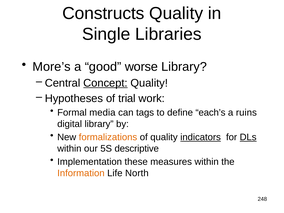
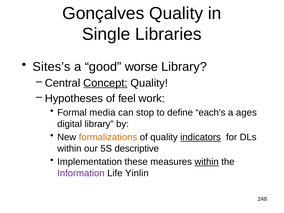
Constructs: Constructs -> Gonçalves
More’s: More’s -> Sites’s
trial: trial -> feel
tags: tags -> stop
ruins: ruins -> ages
DLs underline: present -> none
within at (207, 162) underline: none -> present
Information colour: orange -> purple
North: North -> Yinlin
